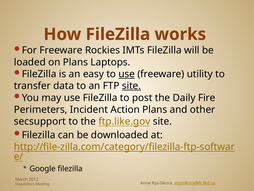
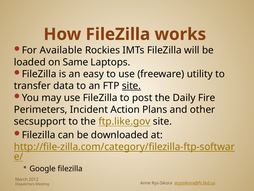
For Freeware: Freeware -> Available
on Plans: Plans -> Same
use at (127, 74) underline: present -> none
